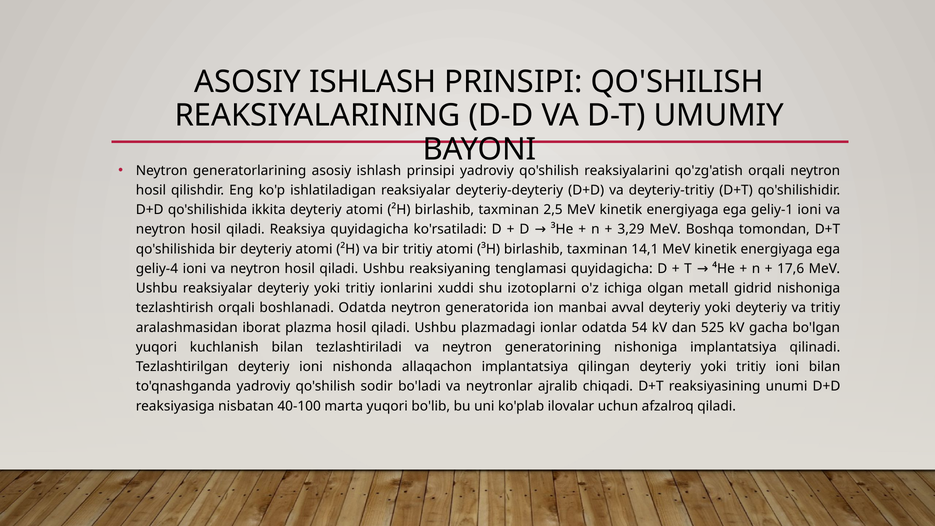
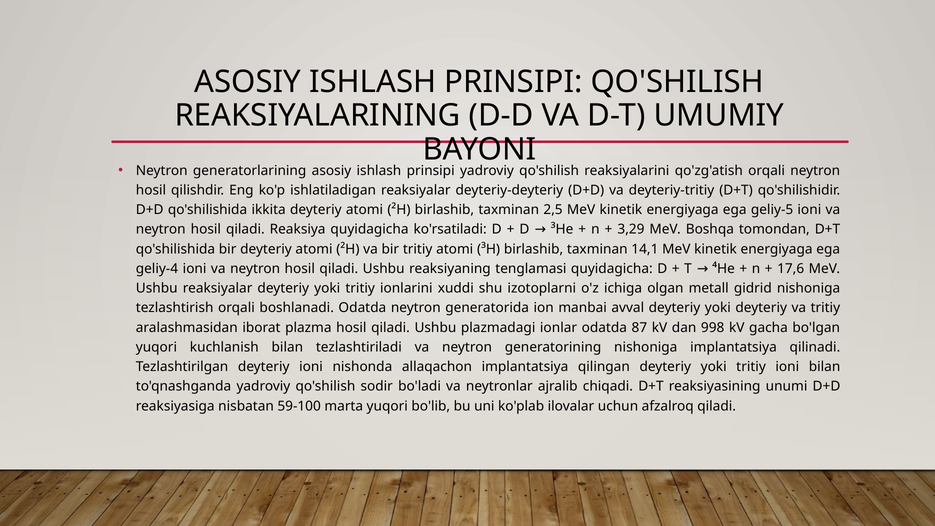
geliy-1: geliy-1 -> geliy-5
54: 54 -> 87
525: 525 -> 998
40-100: 40-100 -> 59-100
